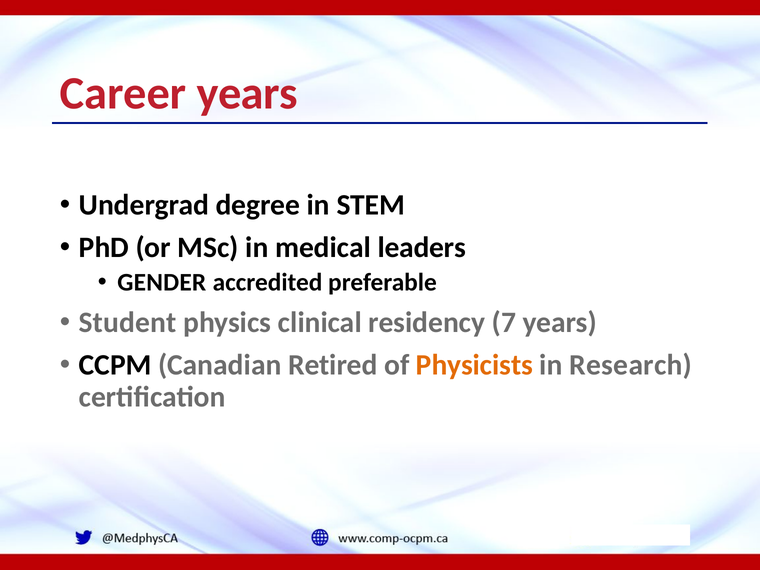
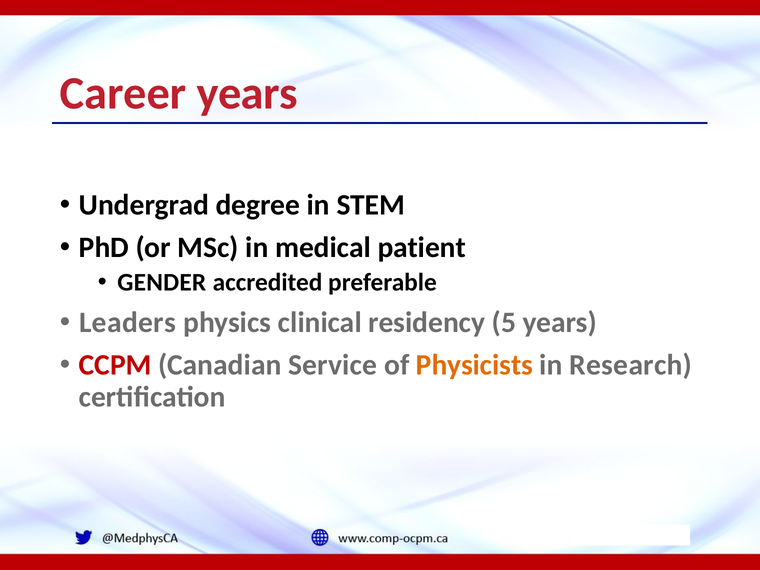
leaders: leaders -> patient
Student: Student -> Leaders
7: 7 -> 5
CCPM colour: black -> red
Retired: Retired -> Service
